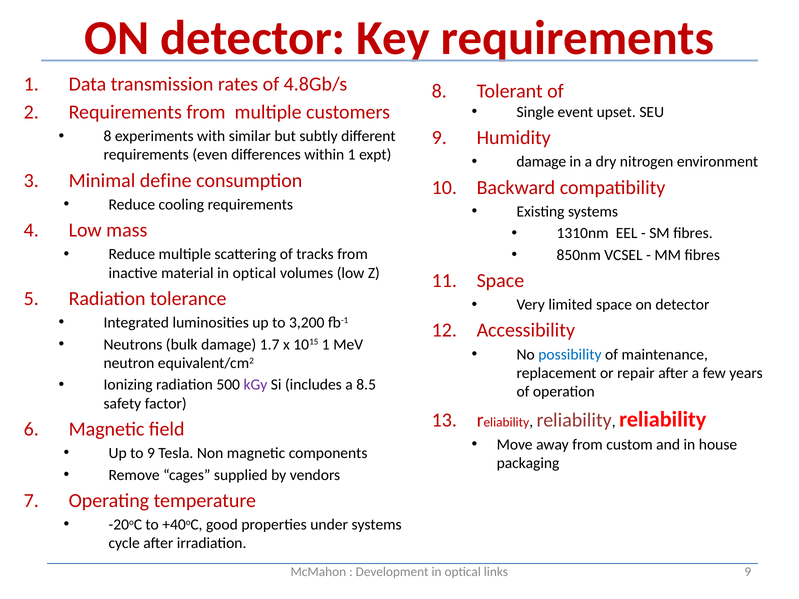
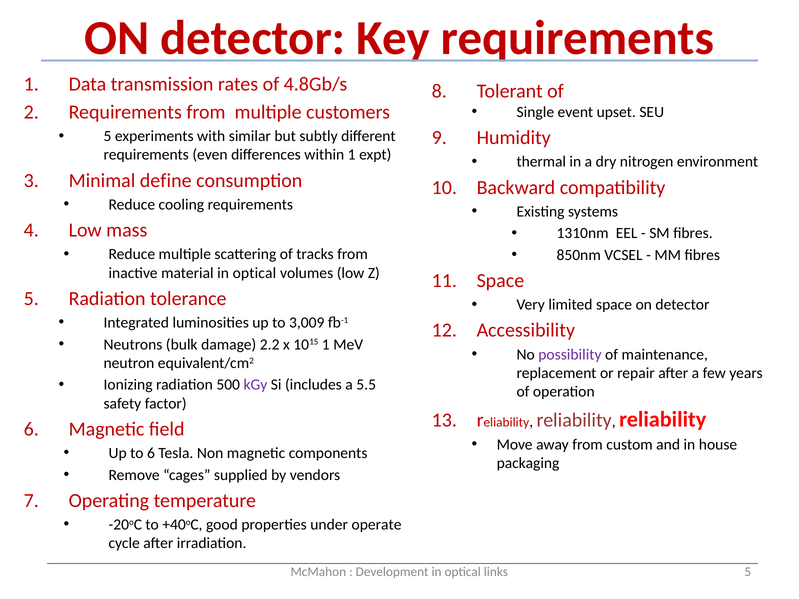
8 at (108, 136): 8 -> 5
damage at (541, 162): damage -> thermal
3,200: 3,200 -> 3,009
1.7: 1.7 -> 2.2
possibility colour: blue -> purple
8.5: 8.5 -> 5.5
to 9: 9 -> 6
under systems: systems -> operate
links 9: 9 -> 5
